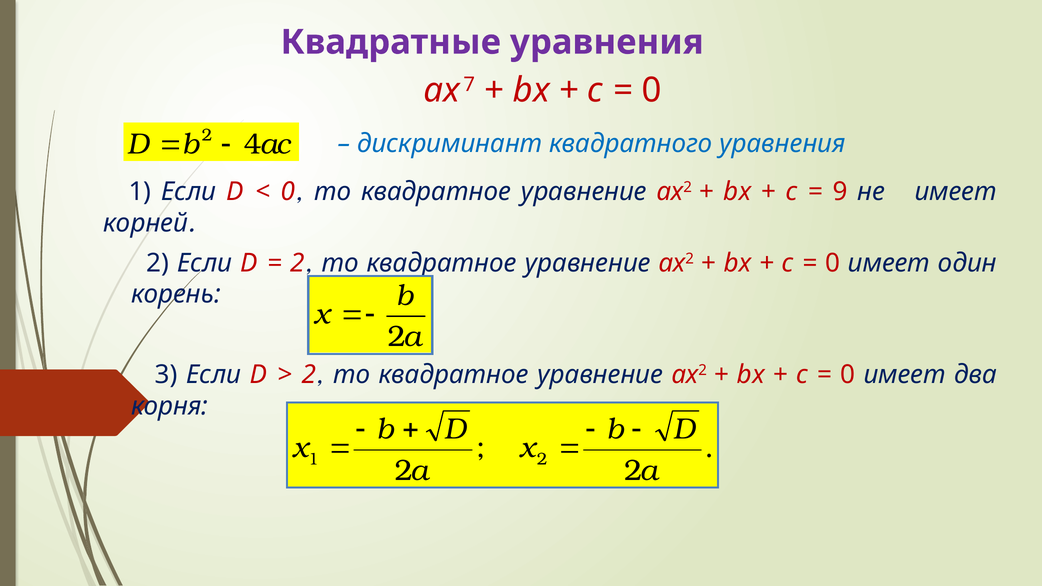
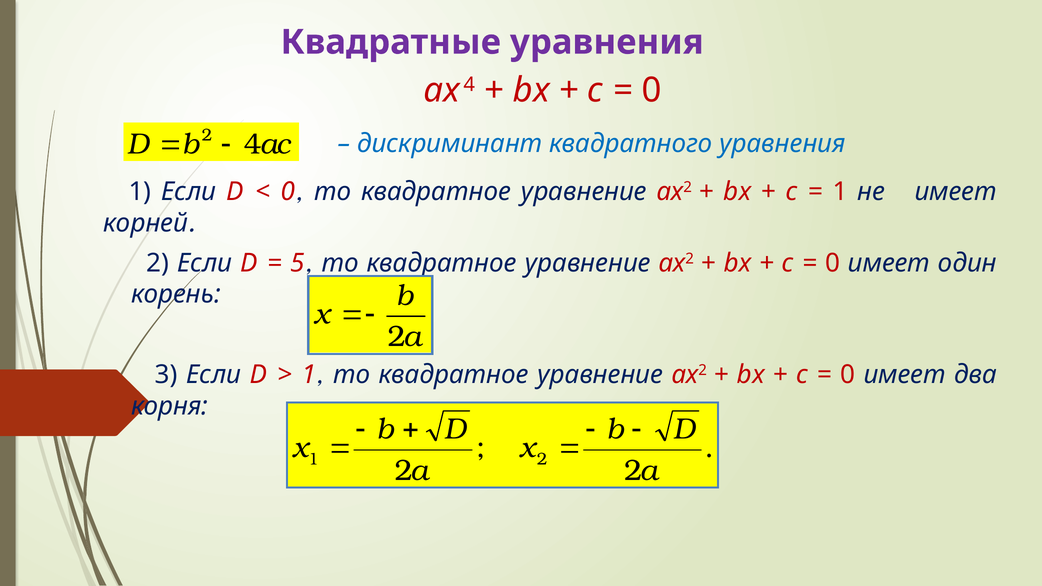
ах 7: 7 -> 4
9 at (840, 192): 9 -> 1
2 at (298, 263): 2 -> 5
2 at (309, 375): 2 -> 1
